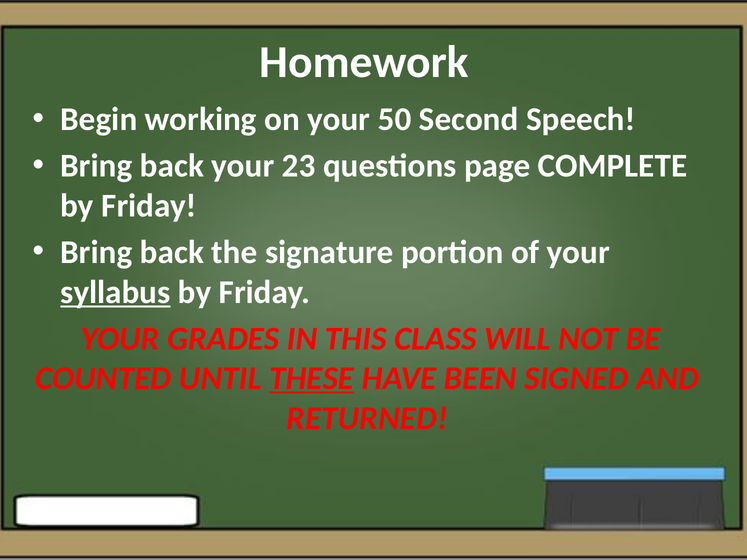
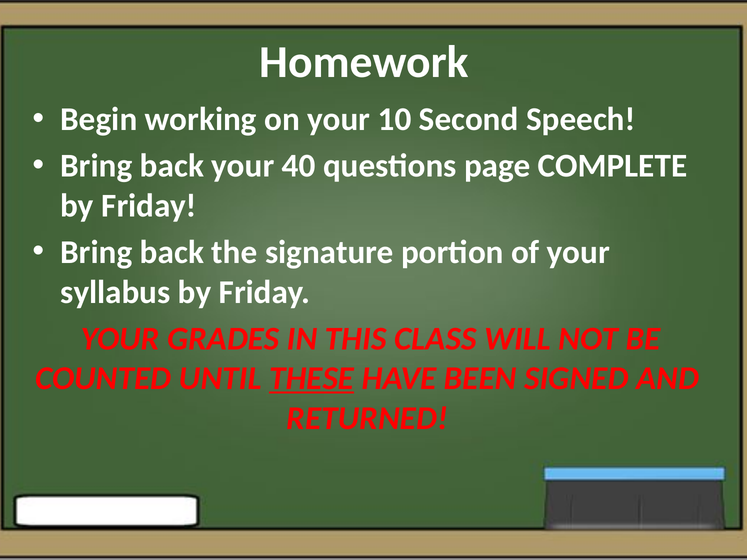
50: 50 -> 10
23: 23 -> 40
syllabus underline: present -> none
